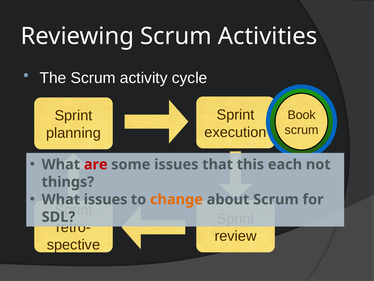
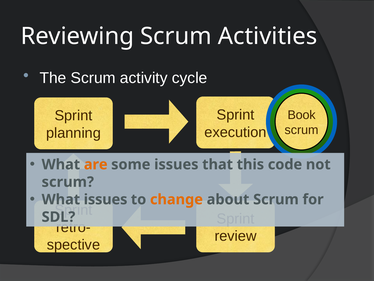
are colour: red -> orange
each: each -> code
things at (68, 182): things -> scrum
